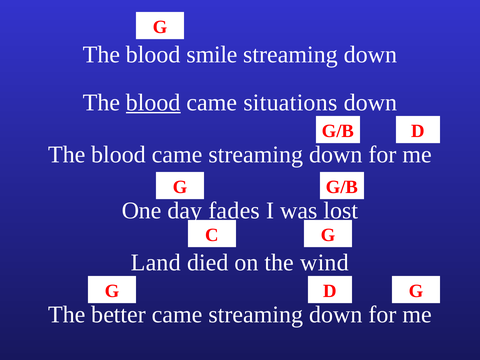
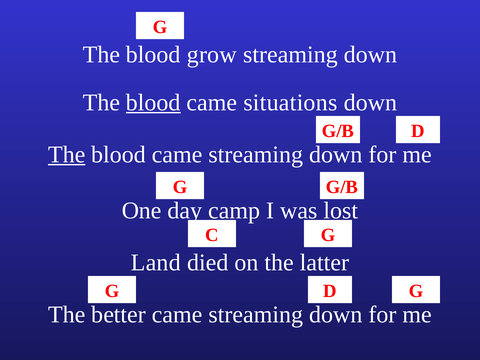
smile: smile -> grow
The at (67, 154) underline: none -> present
fades: fades -> camp
wind: wind -> latter
